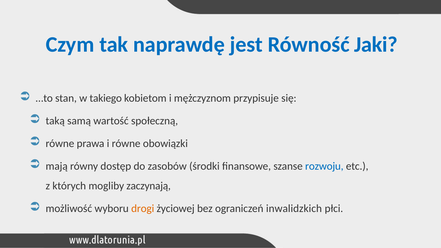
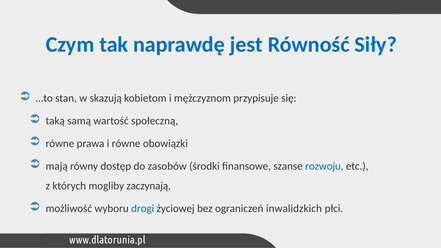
Jaki: Jaki -> Siły
takiego: takiego -> skazują
drogi colour: orange -> blue
